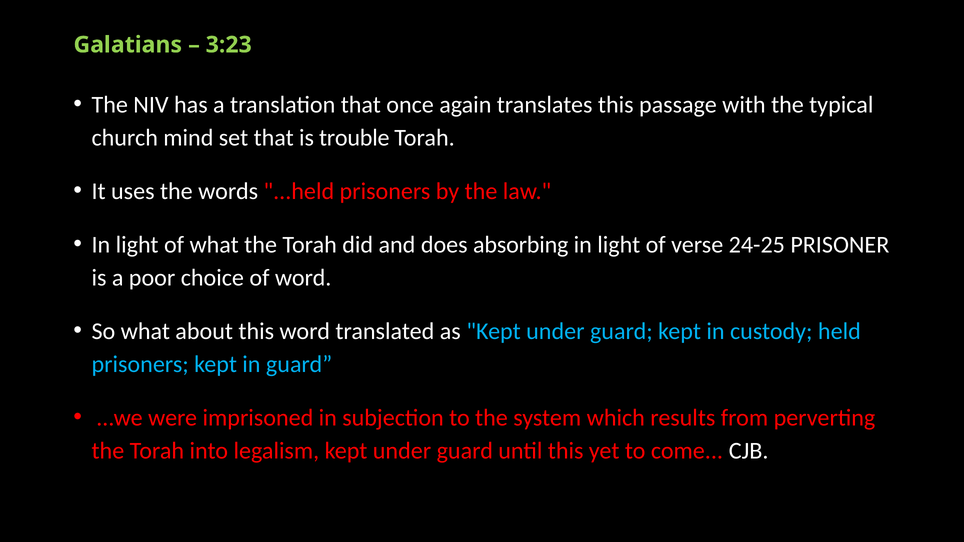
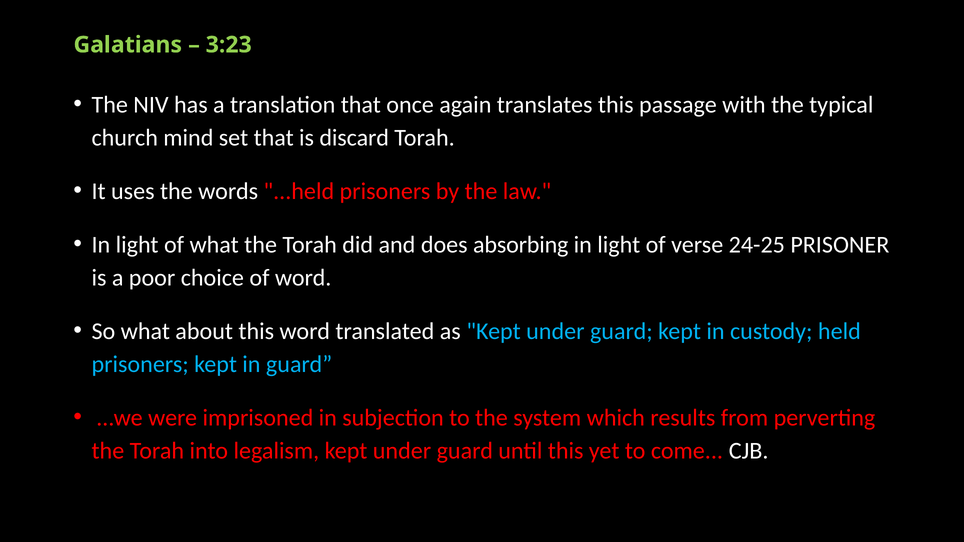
trouble: trouble -> discard
